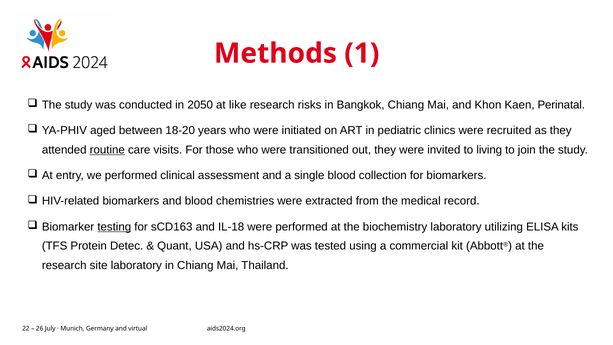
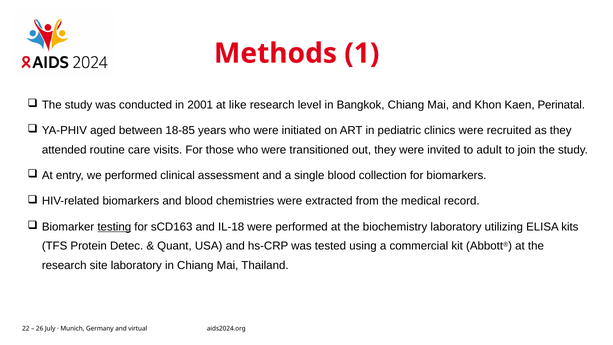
2050: 2050 -> 2001
risks: risks -> level
18-20: 18-20 -> 18-85
routine underline: present -> none
living: living -> adult
